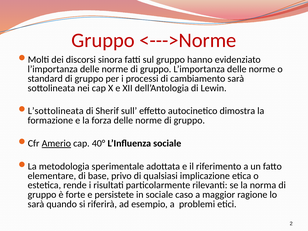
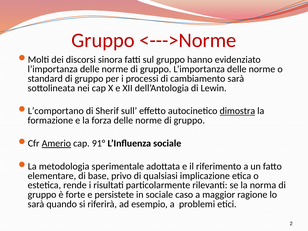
L’sottolineata: L’sottolineata -> L’comportano
dimostra underline: none -> present
40°: 40° -> 91°
